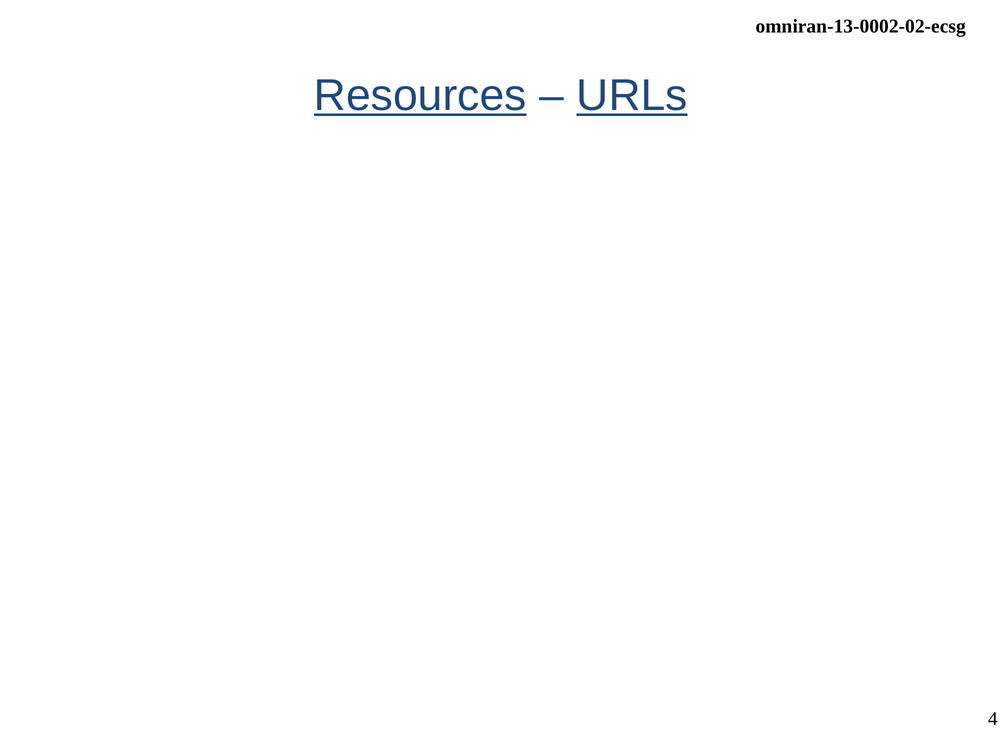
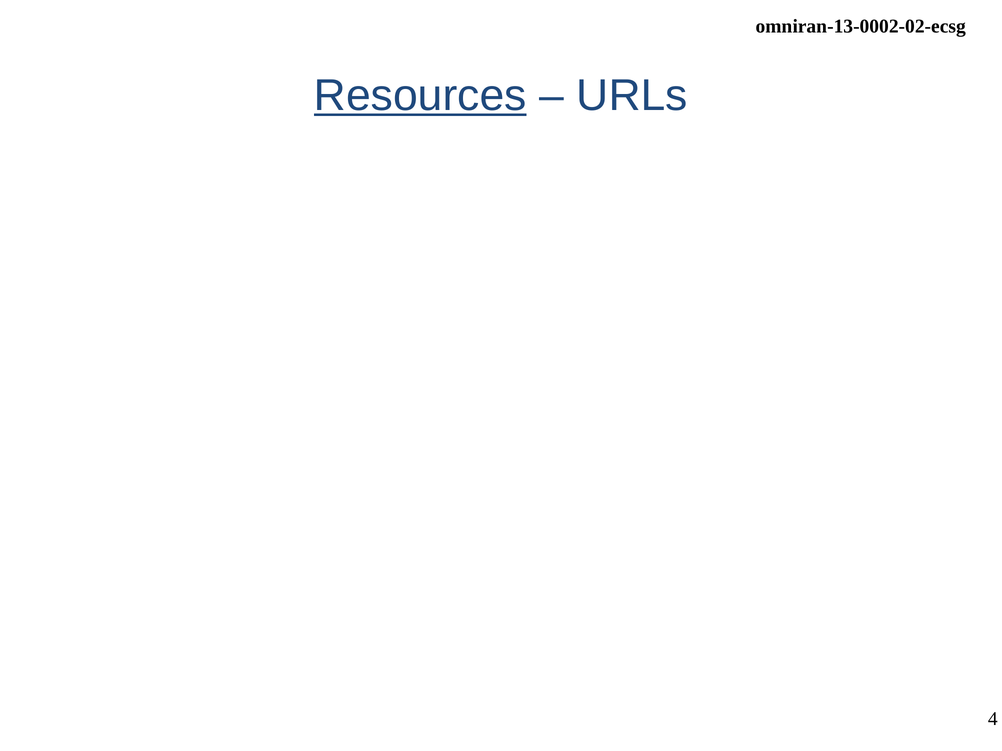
URLs underline: present -> none
